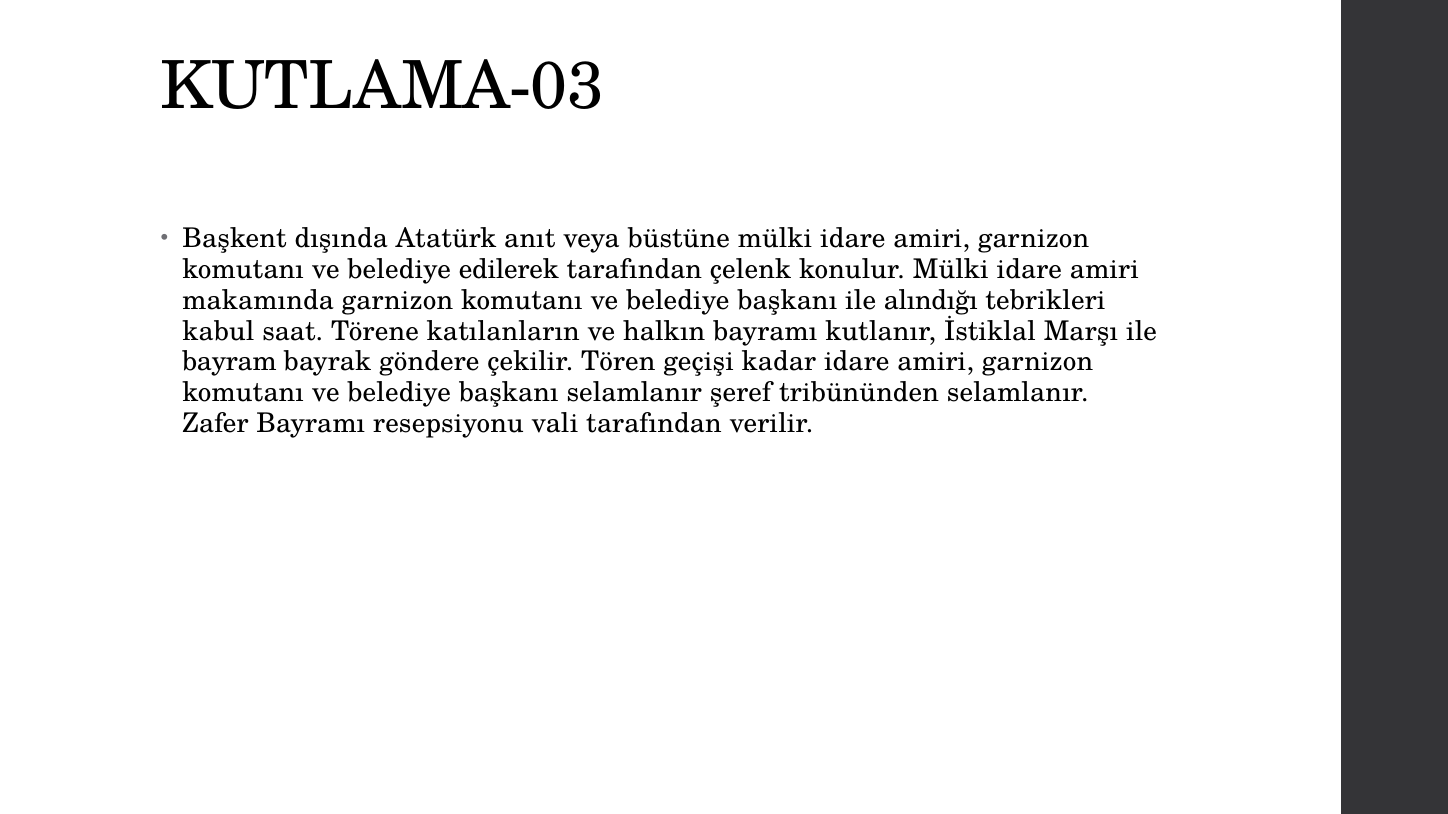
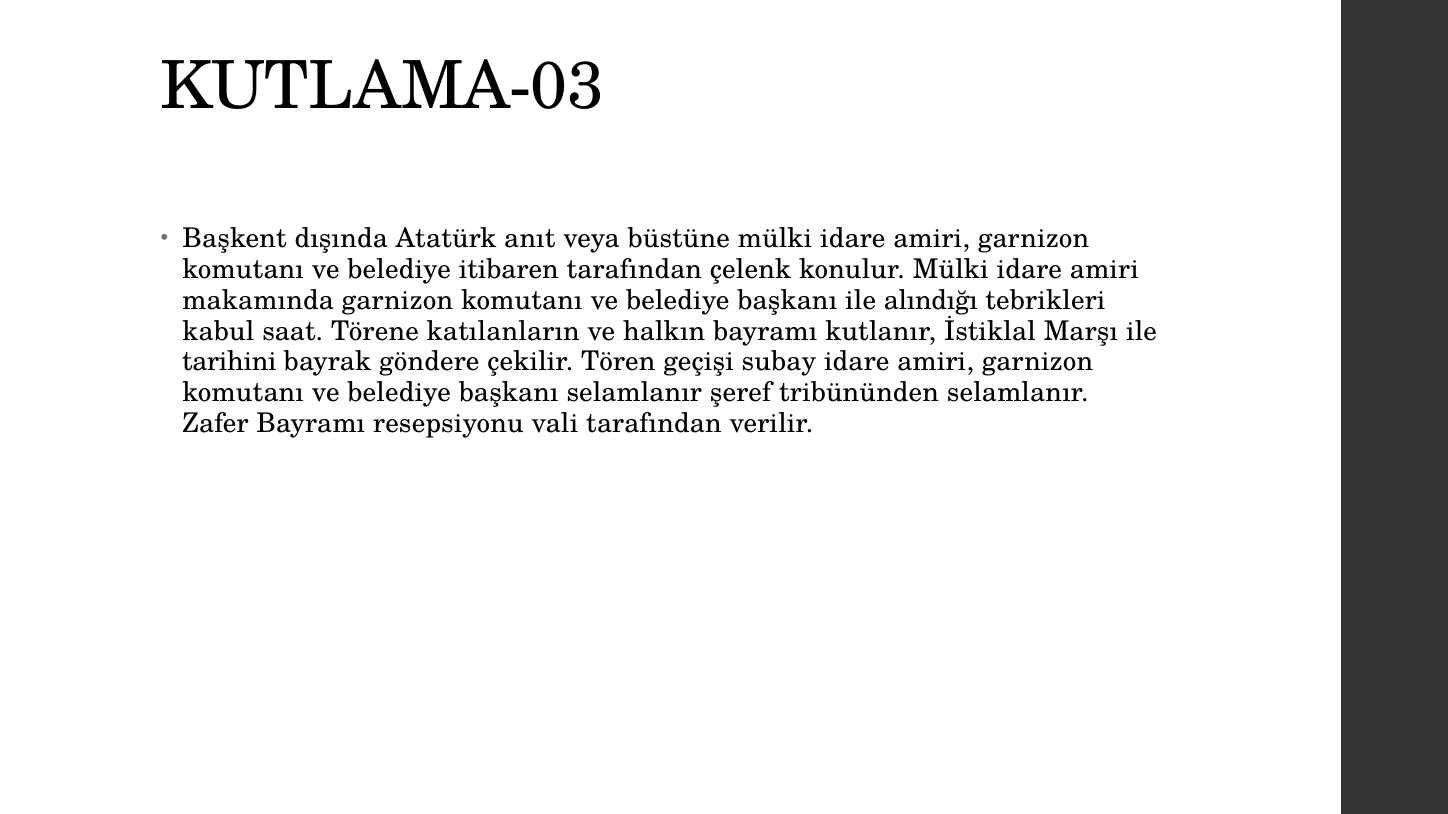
edilerek: edilerek -> itibaren
bayram: bayram -> tarihini
kadar: kadar -> subay
